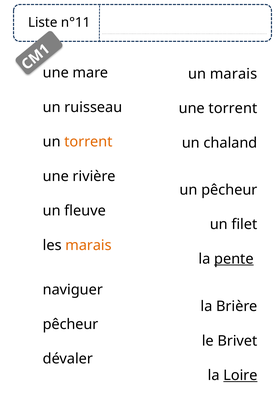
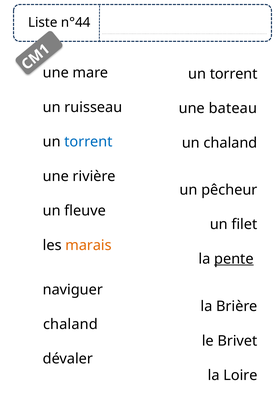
n°11: n°11 -> n°44
marais at (234, 74): marais -> torrent
une torrent: torrent -> bateau
torrent at (88, 142) colour: orange -> blue
pêcheur at (71, 324): pêcheur -> chaland
Loire underline: present -> none
